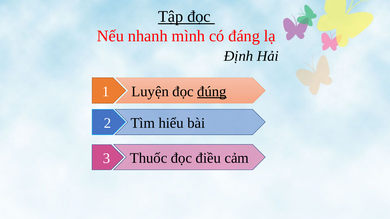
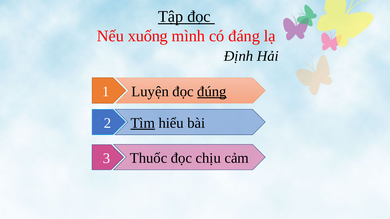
nhanh: nhanh -> xuống
Tìm underline: none -> present
điều: điều -> chịu
